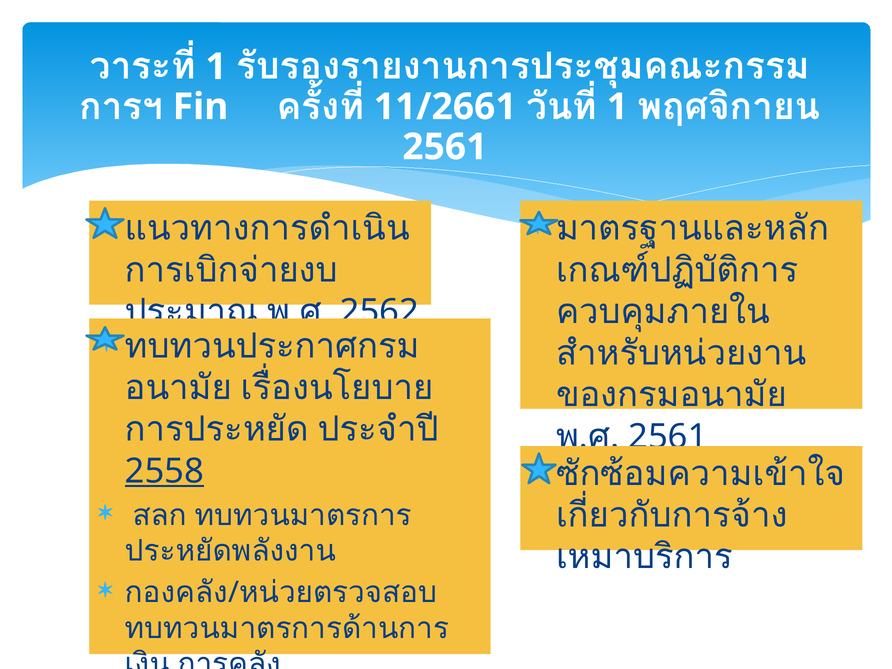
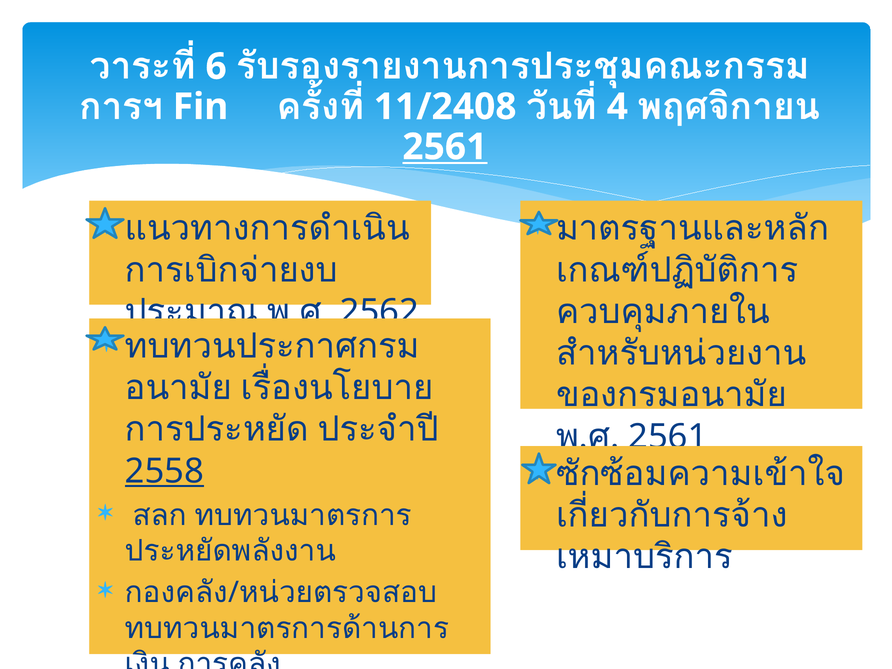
1 at (216, 67): 1 -> 6
11/2661: 11/2661 -> 11/2408
1 at (617, 107): 1 -> 4
2561 at (445, 147) underline: none -> present
